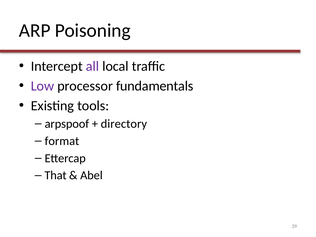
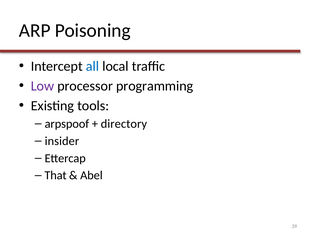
all colour: purple -> blue
fundamentals: fundamentals -> programming
format: format -> insider
